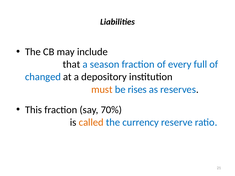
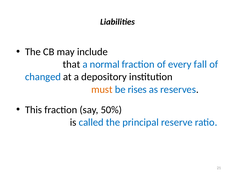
season: season -> normal
full: full -> fall
70%: 70% -> 50%
called colour: orange -> blue
currency: currency -> principal
